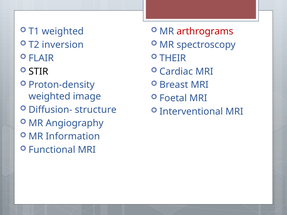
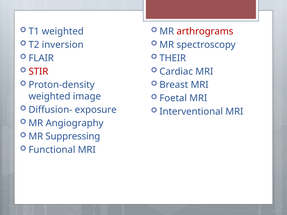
STIR colour: black -> red
structure: structure -> exposure
Information: Information -> Suppressing
